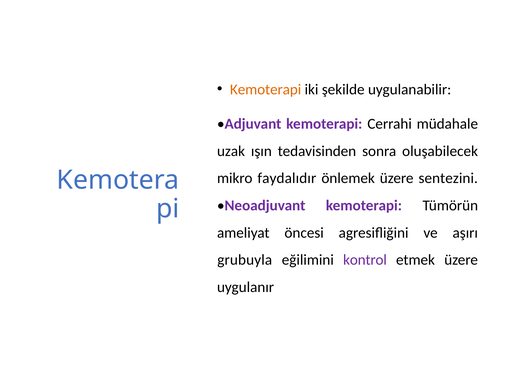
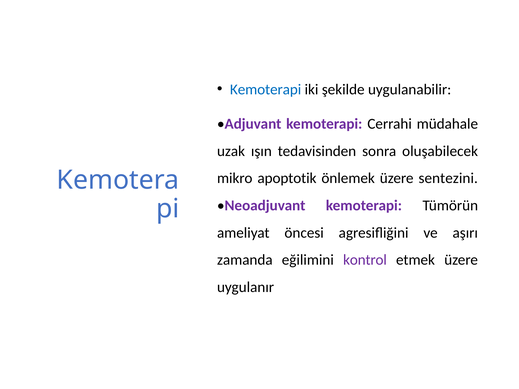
Kemoterapi at (266, 89) colour: orange -> blue
faydalıdır: faydalıdır -> apoptotik
grubuyla: grubuyla -> zamanda
